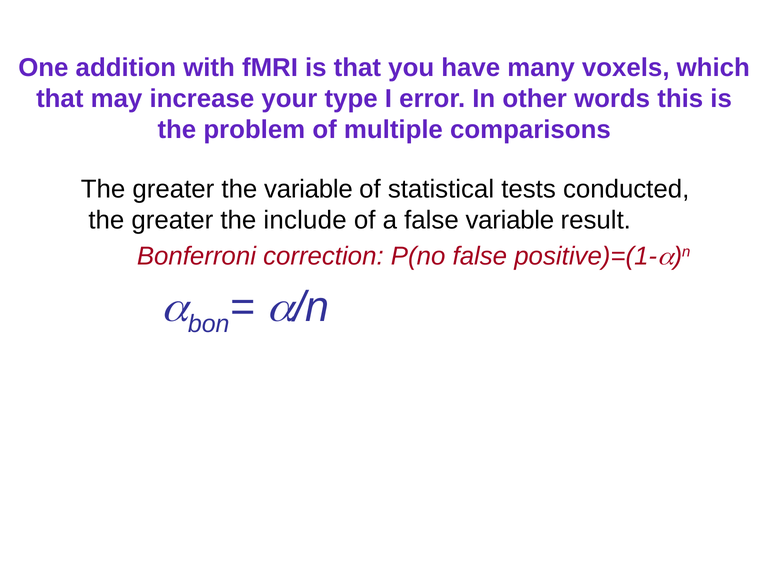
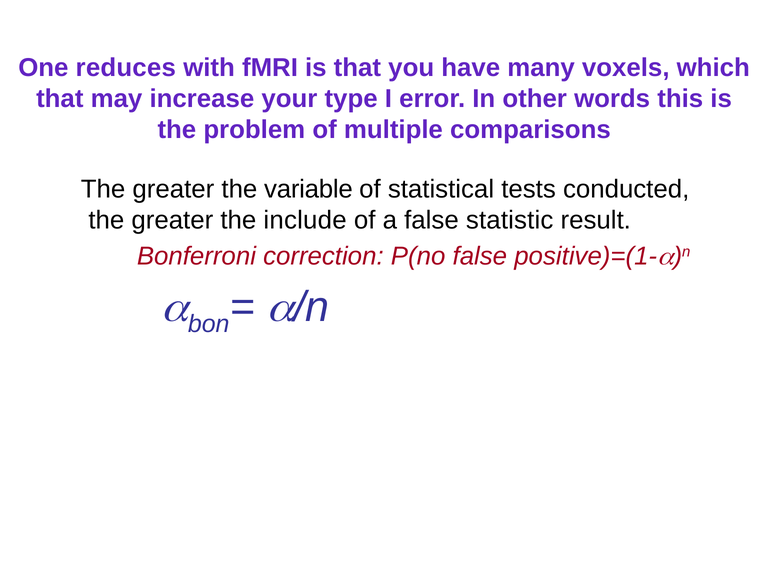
addition: addition -> reduces
false variable: variable -> statistic
